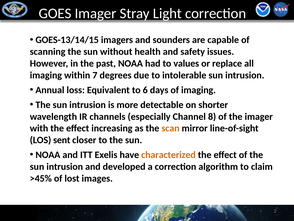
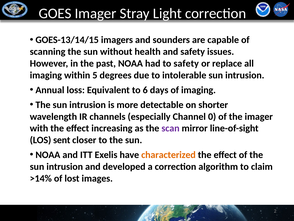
to values: values -> safety
7: 7 -> 5
8: 8 -> 0
scan colour: orange -> purple
>45%: >45% -> >14%
